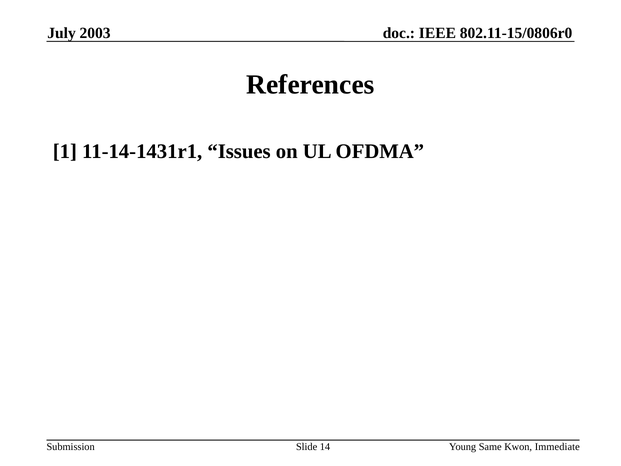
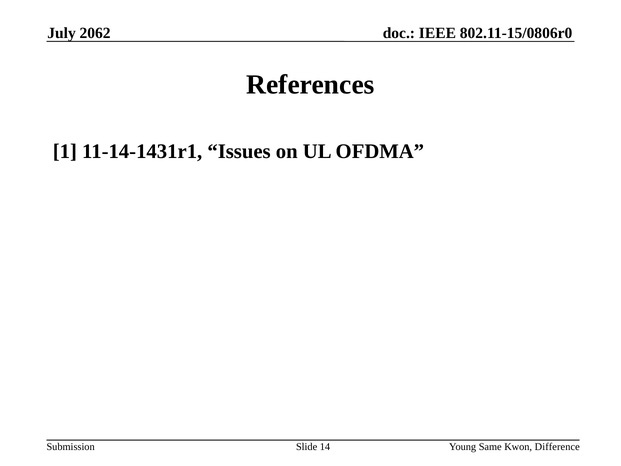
2003: 2003 -> 2062
Immediate: Immediate -> Difference
